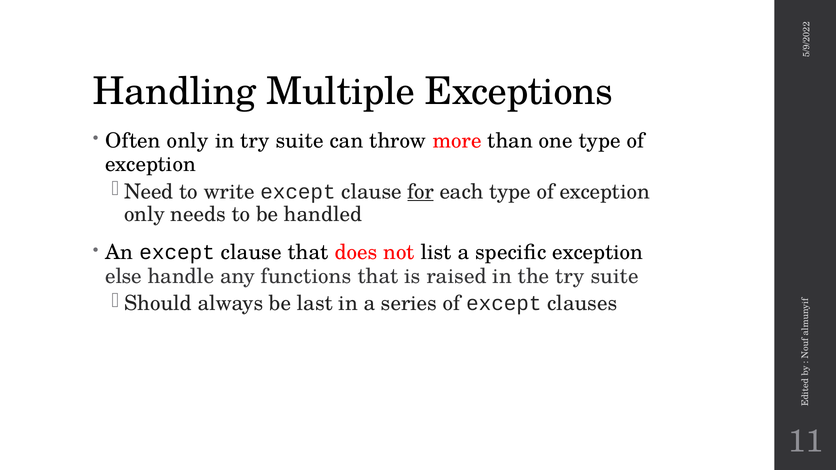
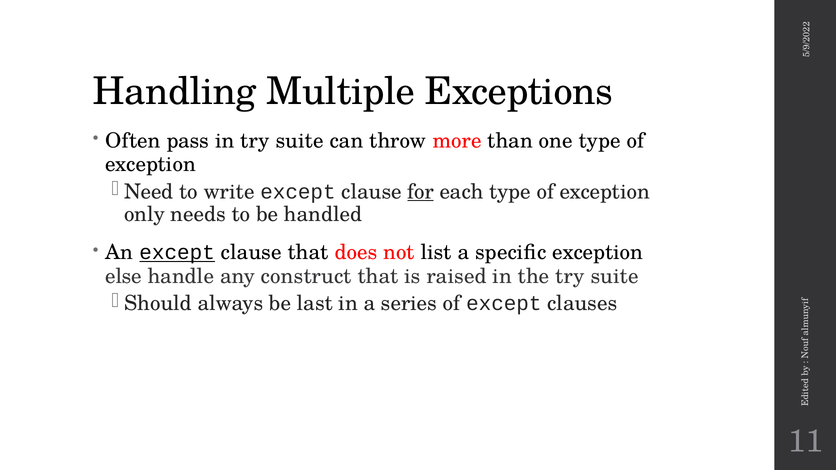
Often only: only -> pass
except at (177, 253) underline: none -> present
functions: functions -> construct
